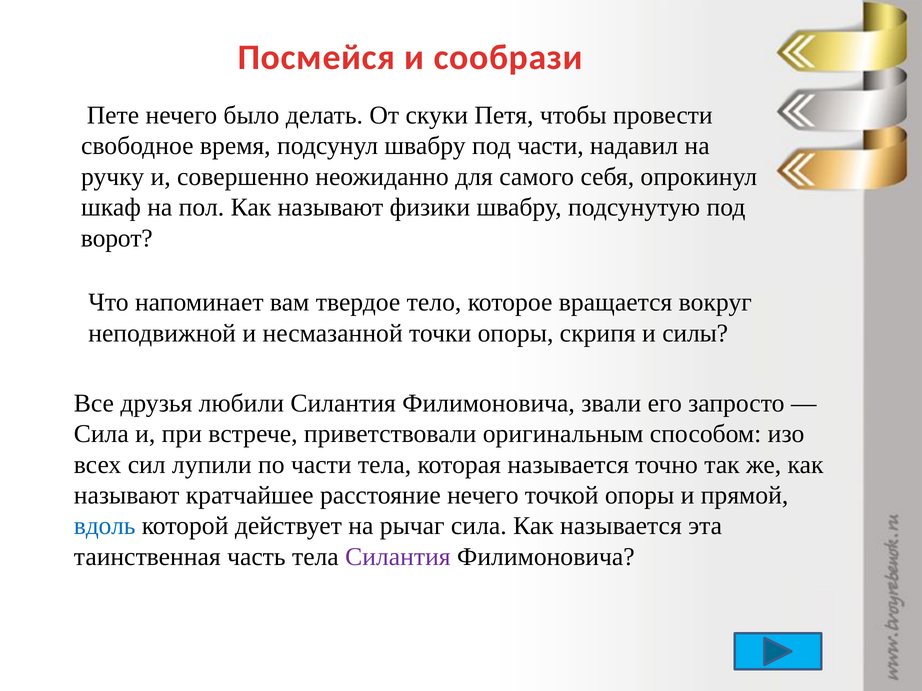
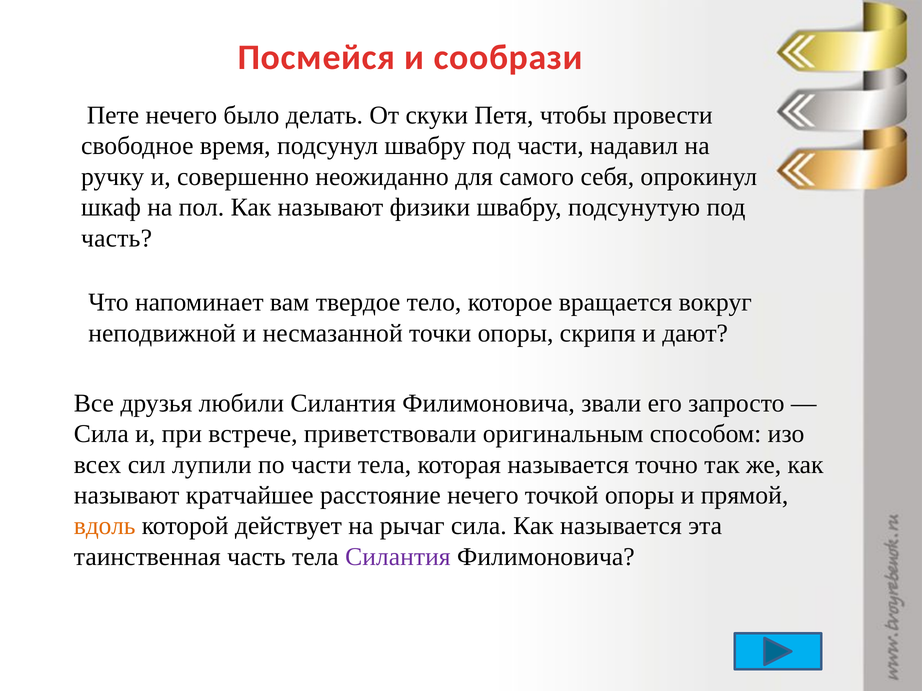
ворот at (117, 238): ворот -> часть
силы: силы -> дают
вдоль colour: blue -> orange
